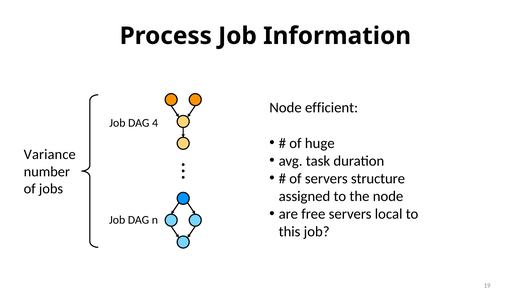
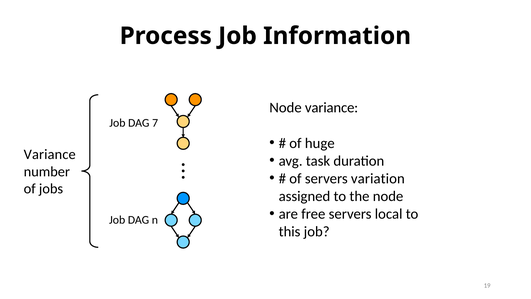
Node efficient: efficient -> variance
4: 4 -> 7
structure: structure -> variation
